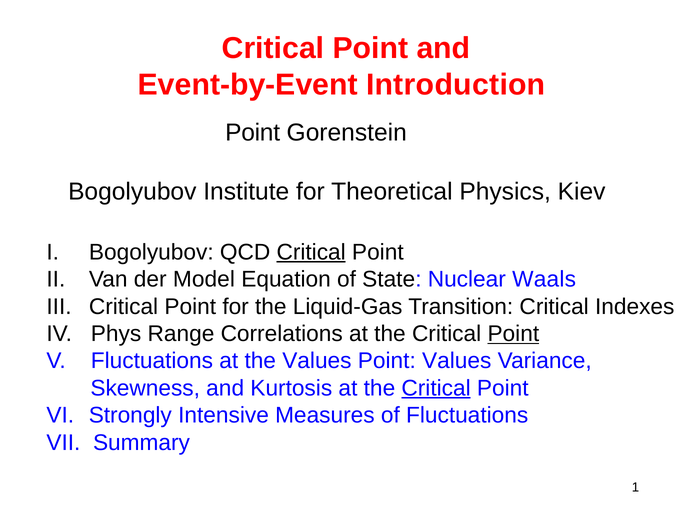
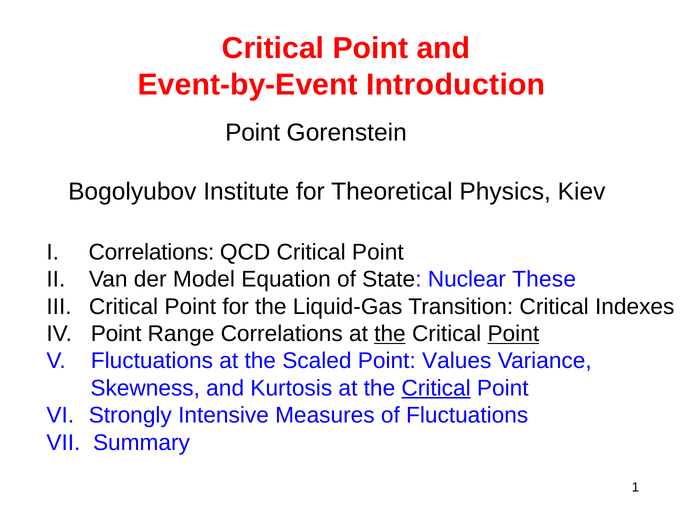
Bogolyubov at (151, 252): Bogolyubov -> Correlations
Critical at (311, 252) underline: present -> none
Waals: Waals -> These
IV Phys: Phys -> Point
the at (390, 334) underline: none -> present
the Values: Values -> Scaled
